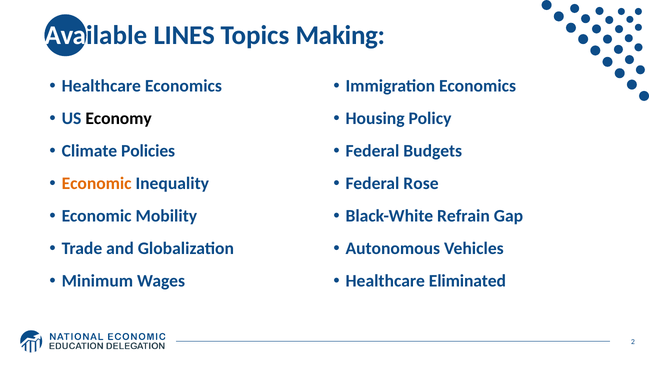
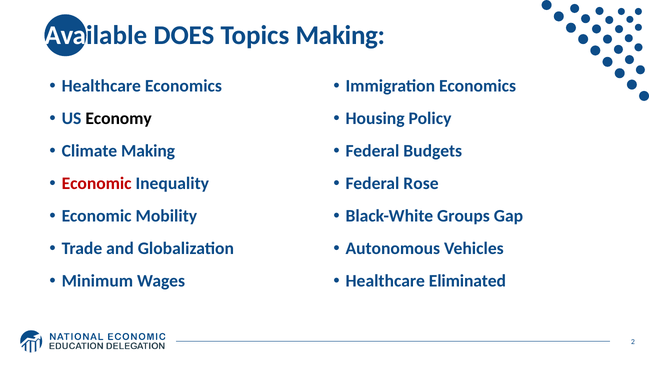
LINES: LINES -> DOES
Climate Policies: Policies -> Making
Economic at (97, 184) colour: orange -> red
Refrain: Refrain -> Groups
